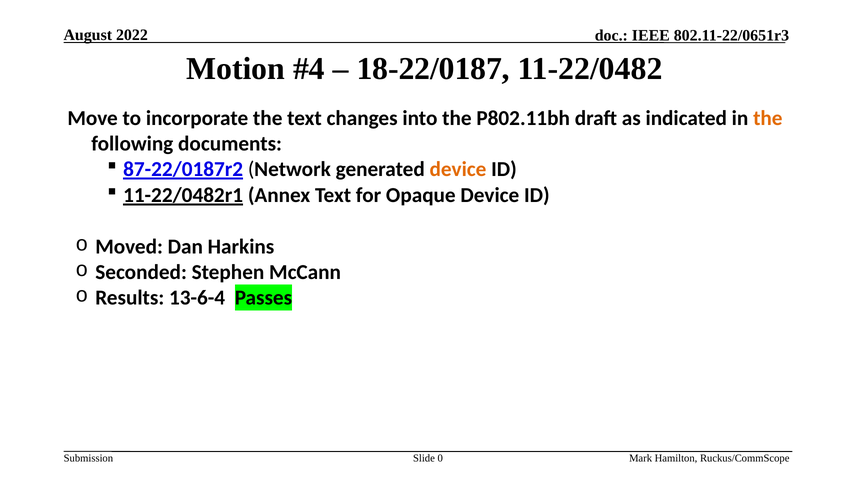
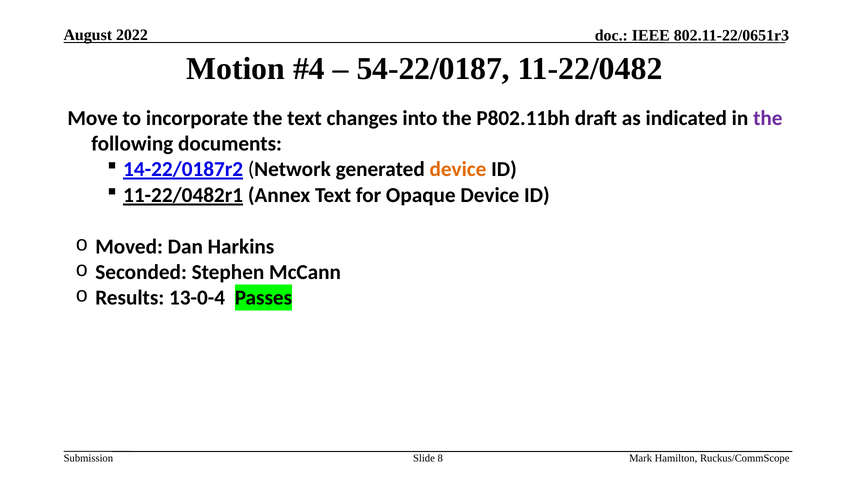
18-22/0187: 18-22/0187 -> 54-22/0187
the at (768, 118) colour: orange -> purple
87-22/0187r2: 87-22/0187r2 -> 14-22/0187r2
13-6-4: 13-6-4 -> 13-0-4
0: 0 -> 8
